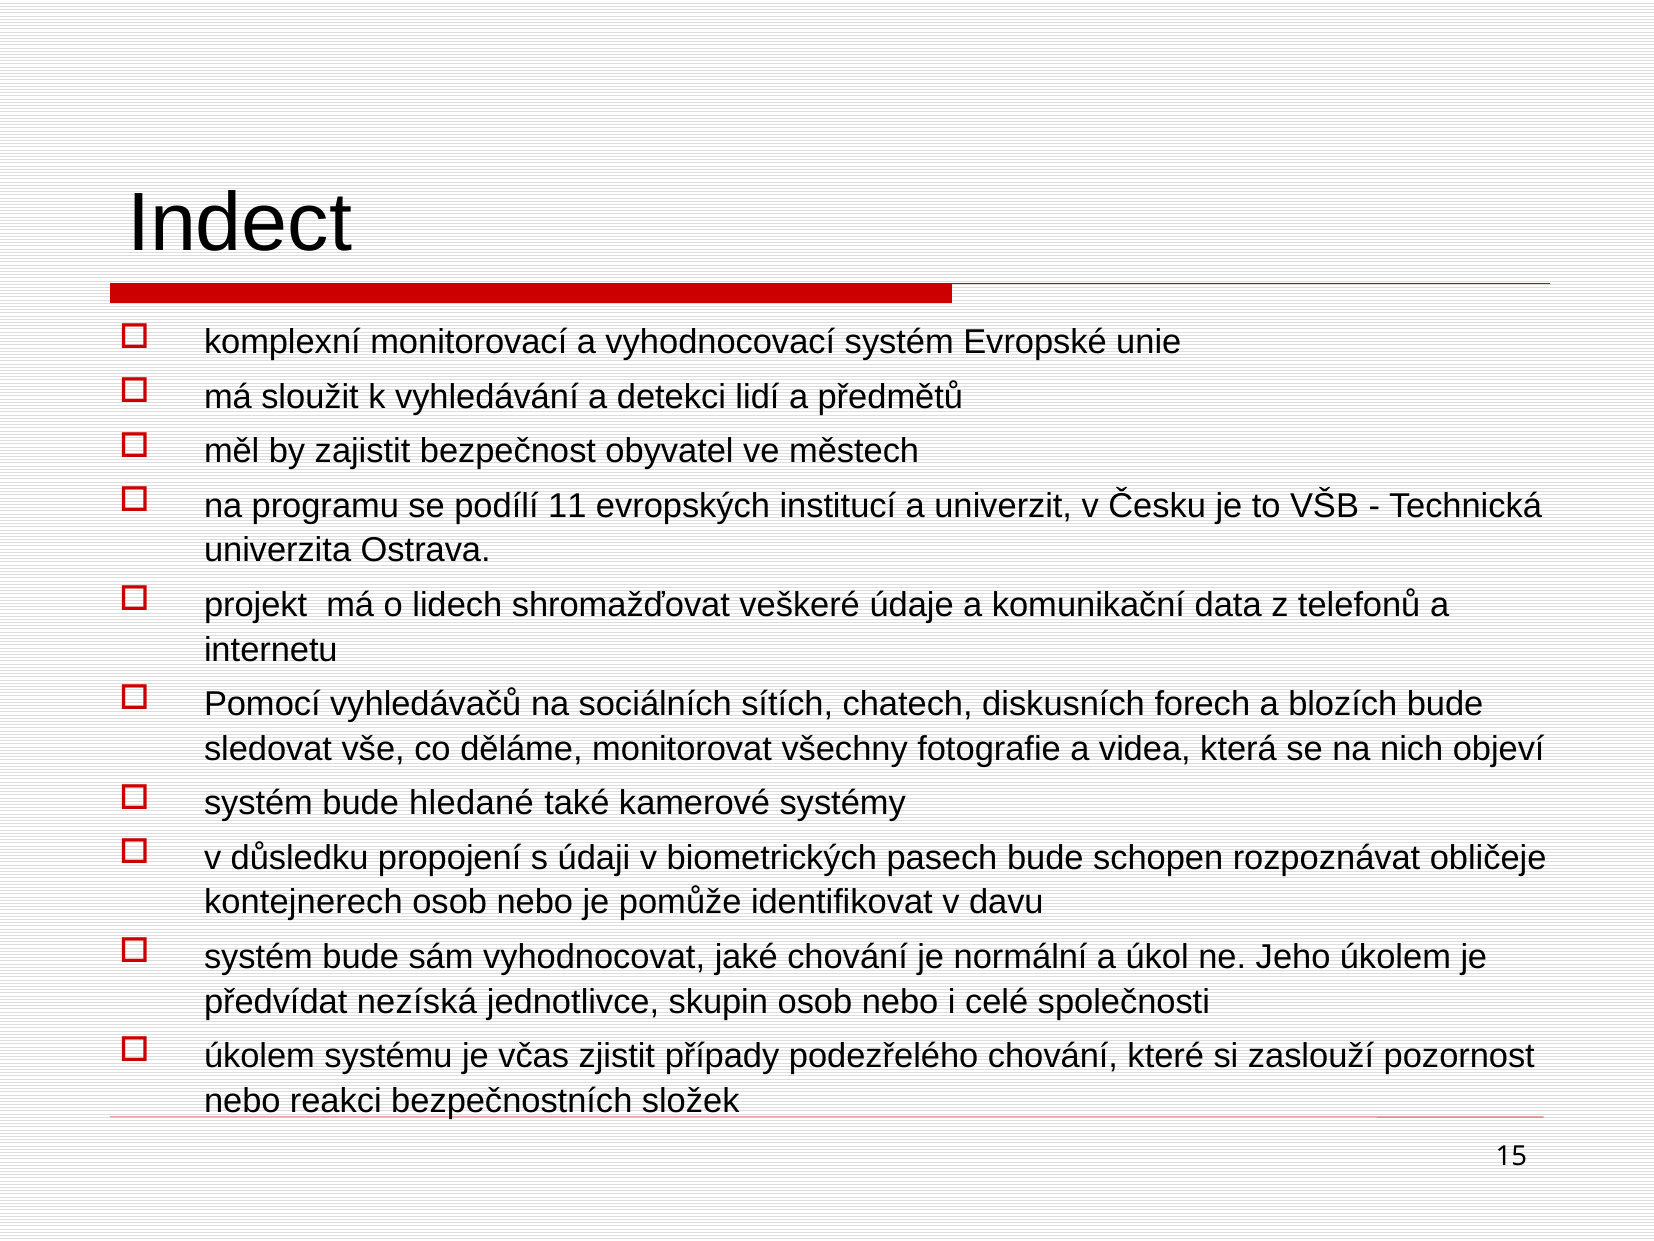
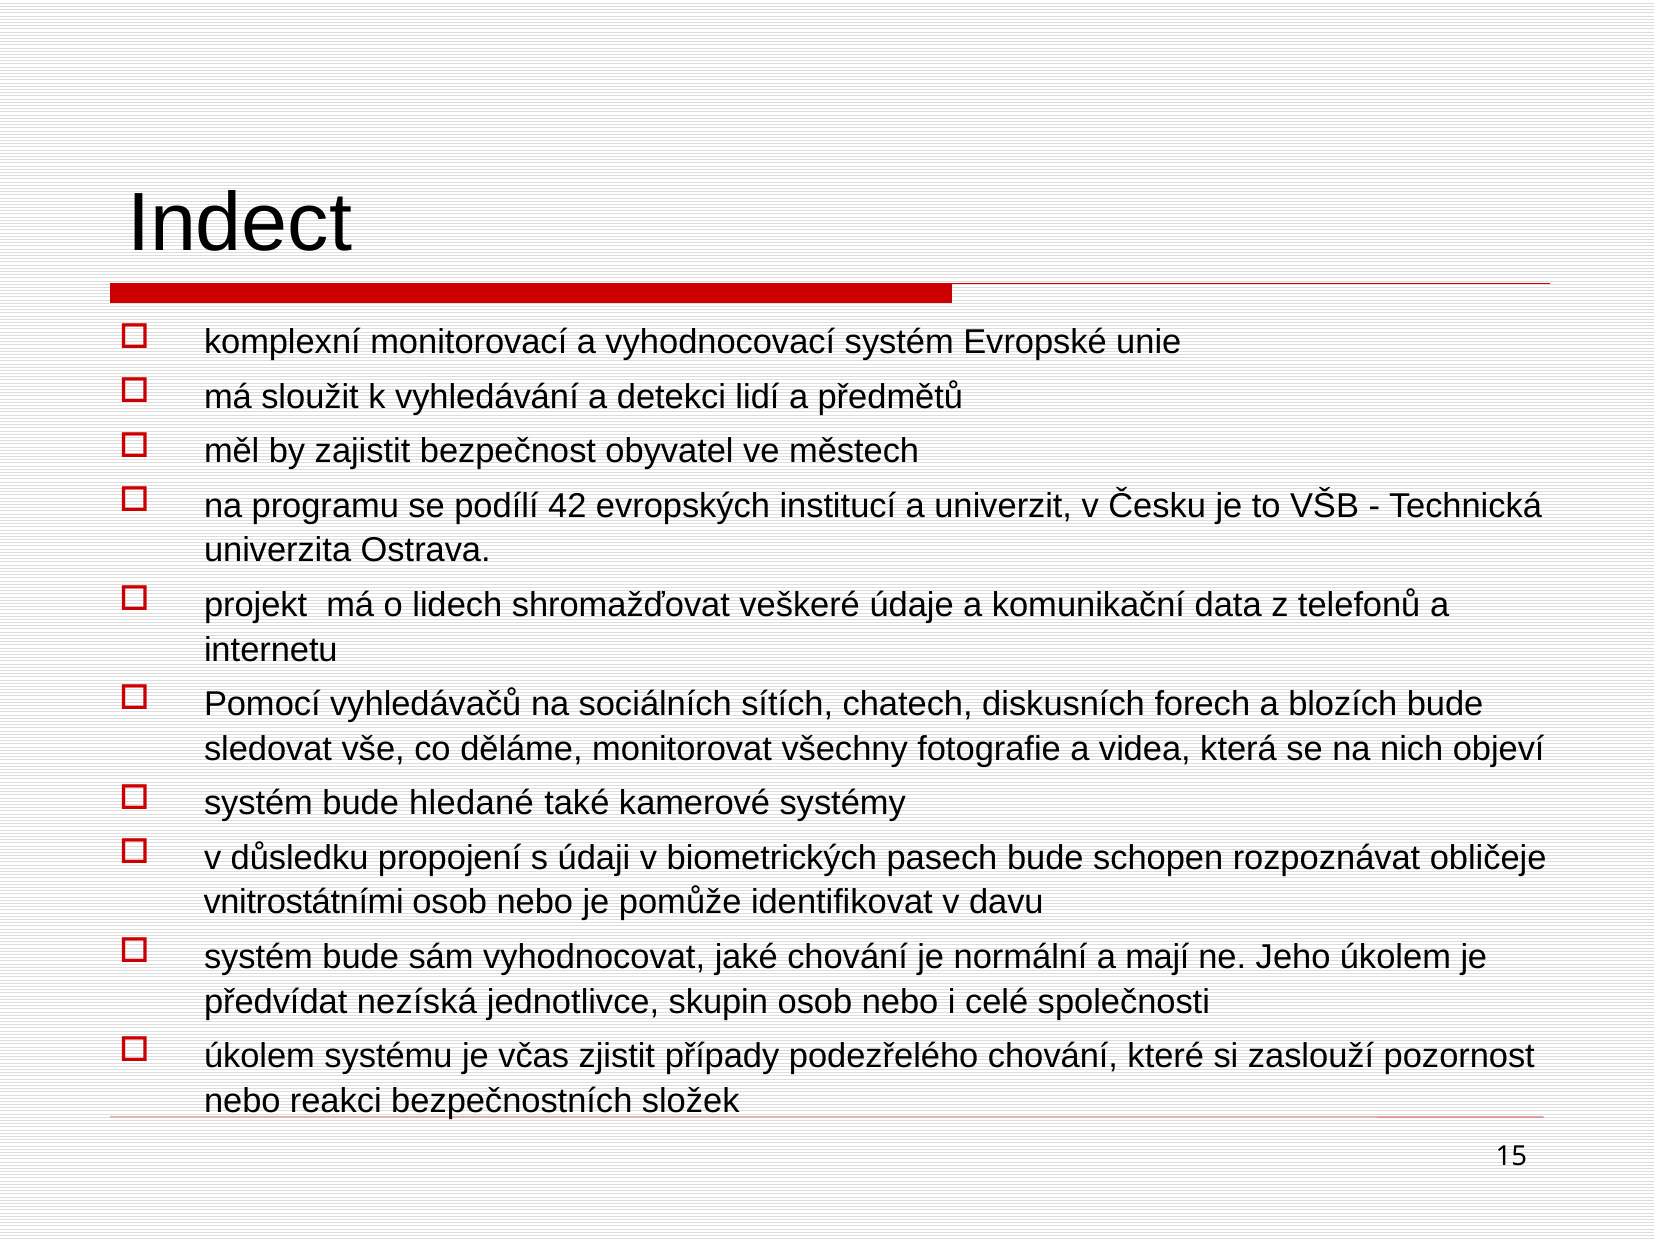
11: 11 -> 42
kontejnerech: kontejnerech -> vnitrostátními
úkol: úkol -> mají
